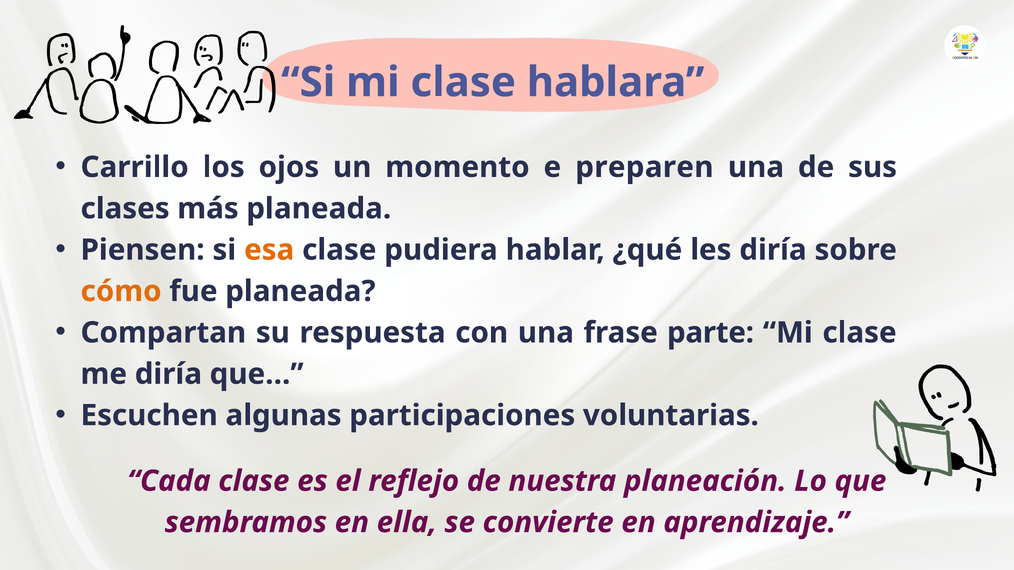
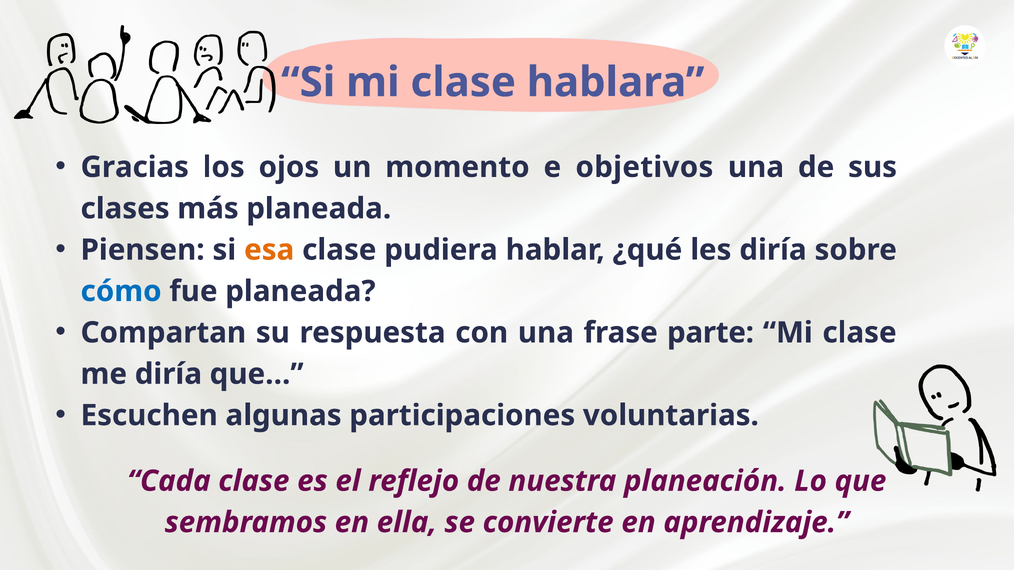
Carrillo: Carrillo -> Gracias
preparen: preparen -> objetivos
cómo colour: orange -> blue
